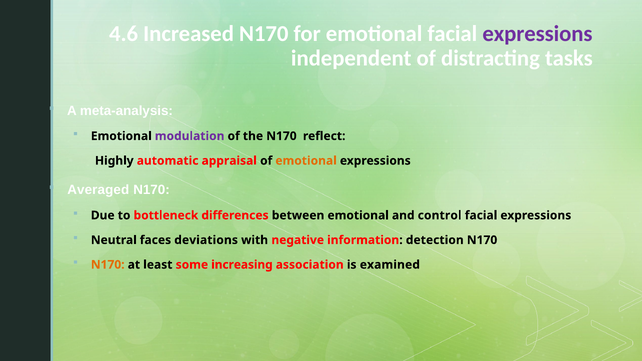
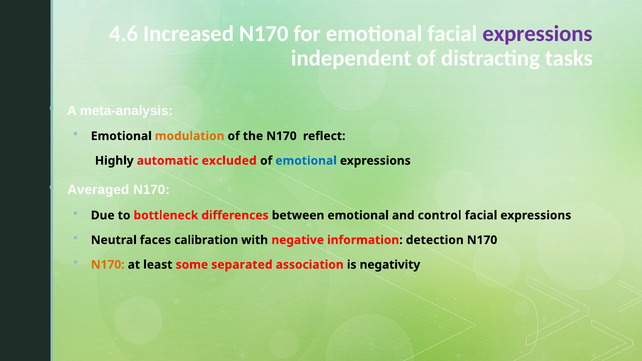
modulation colour: purple -> orange
appraisal: appraisal -> excluded
emotional at (306, 161) colour: orange -> blue
deviations: deviations -> calibration
increasing: increasing -> separated
examined: examined -> negativity
